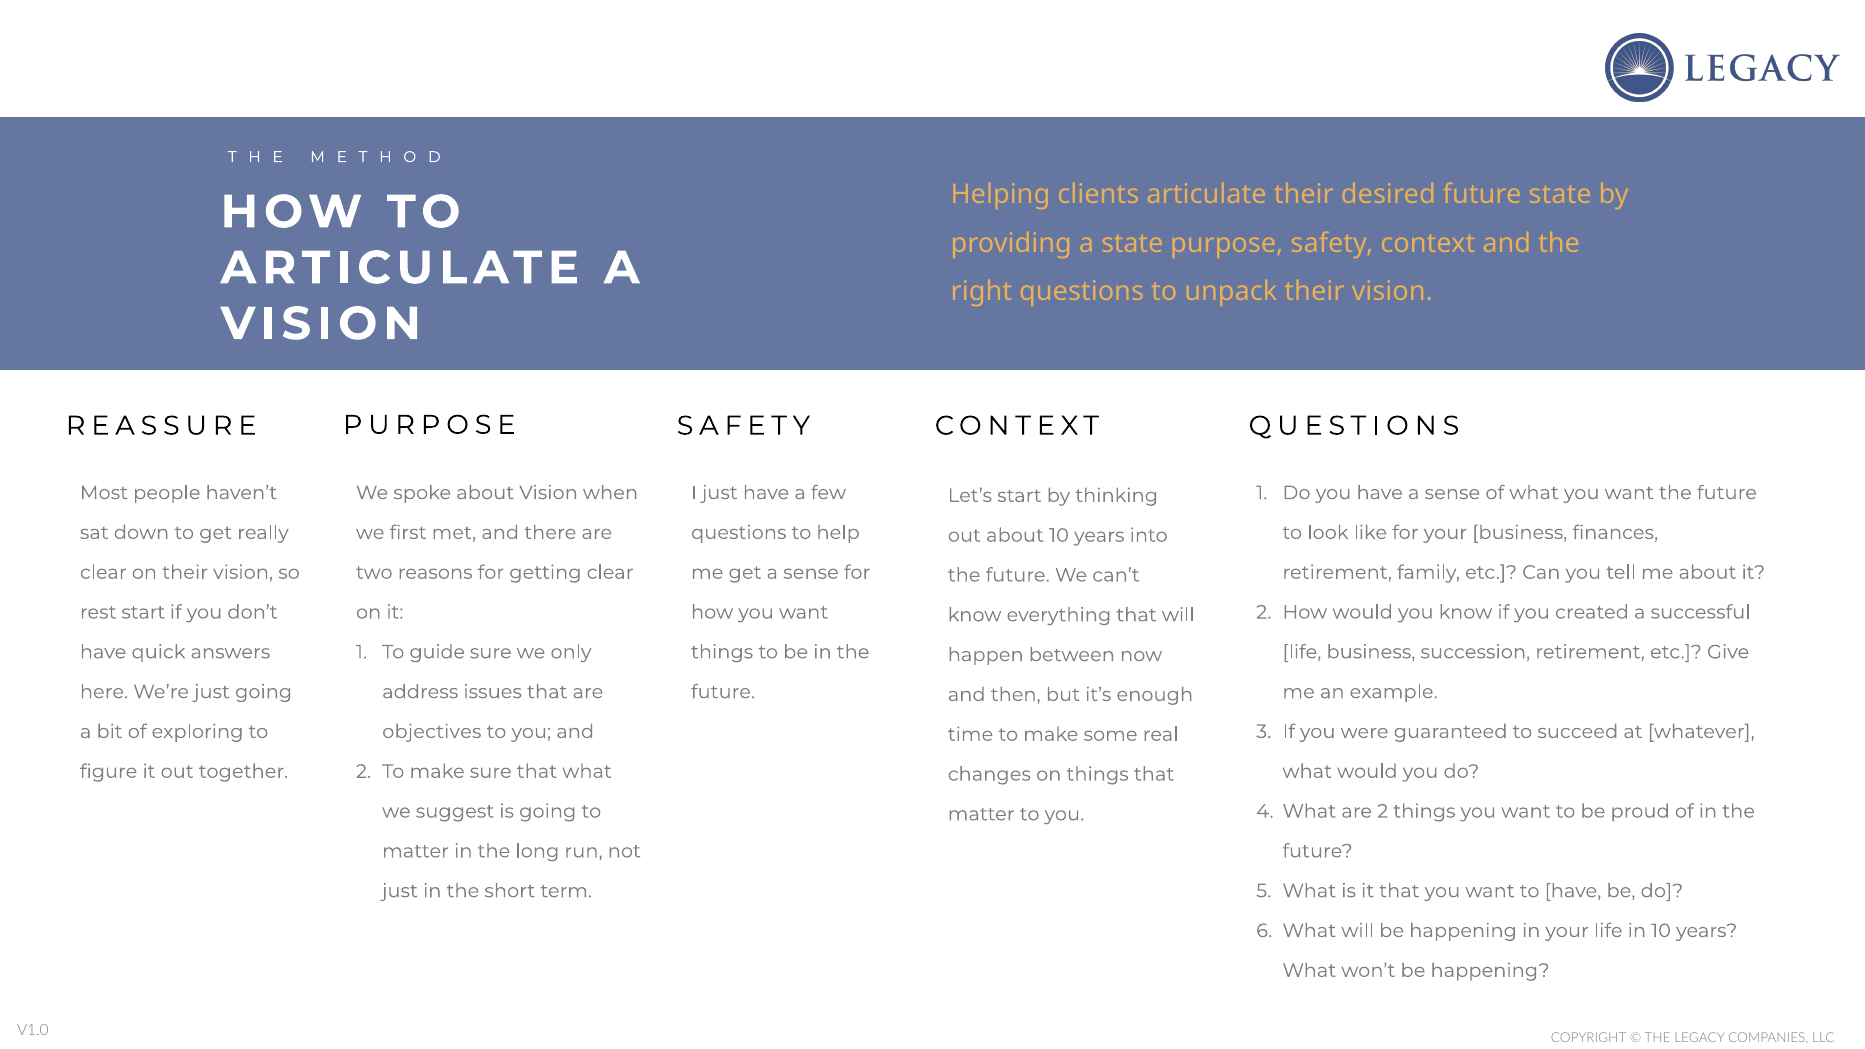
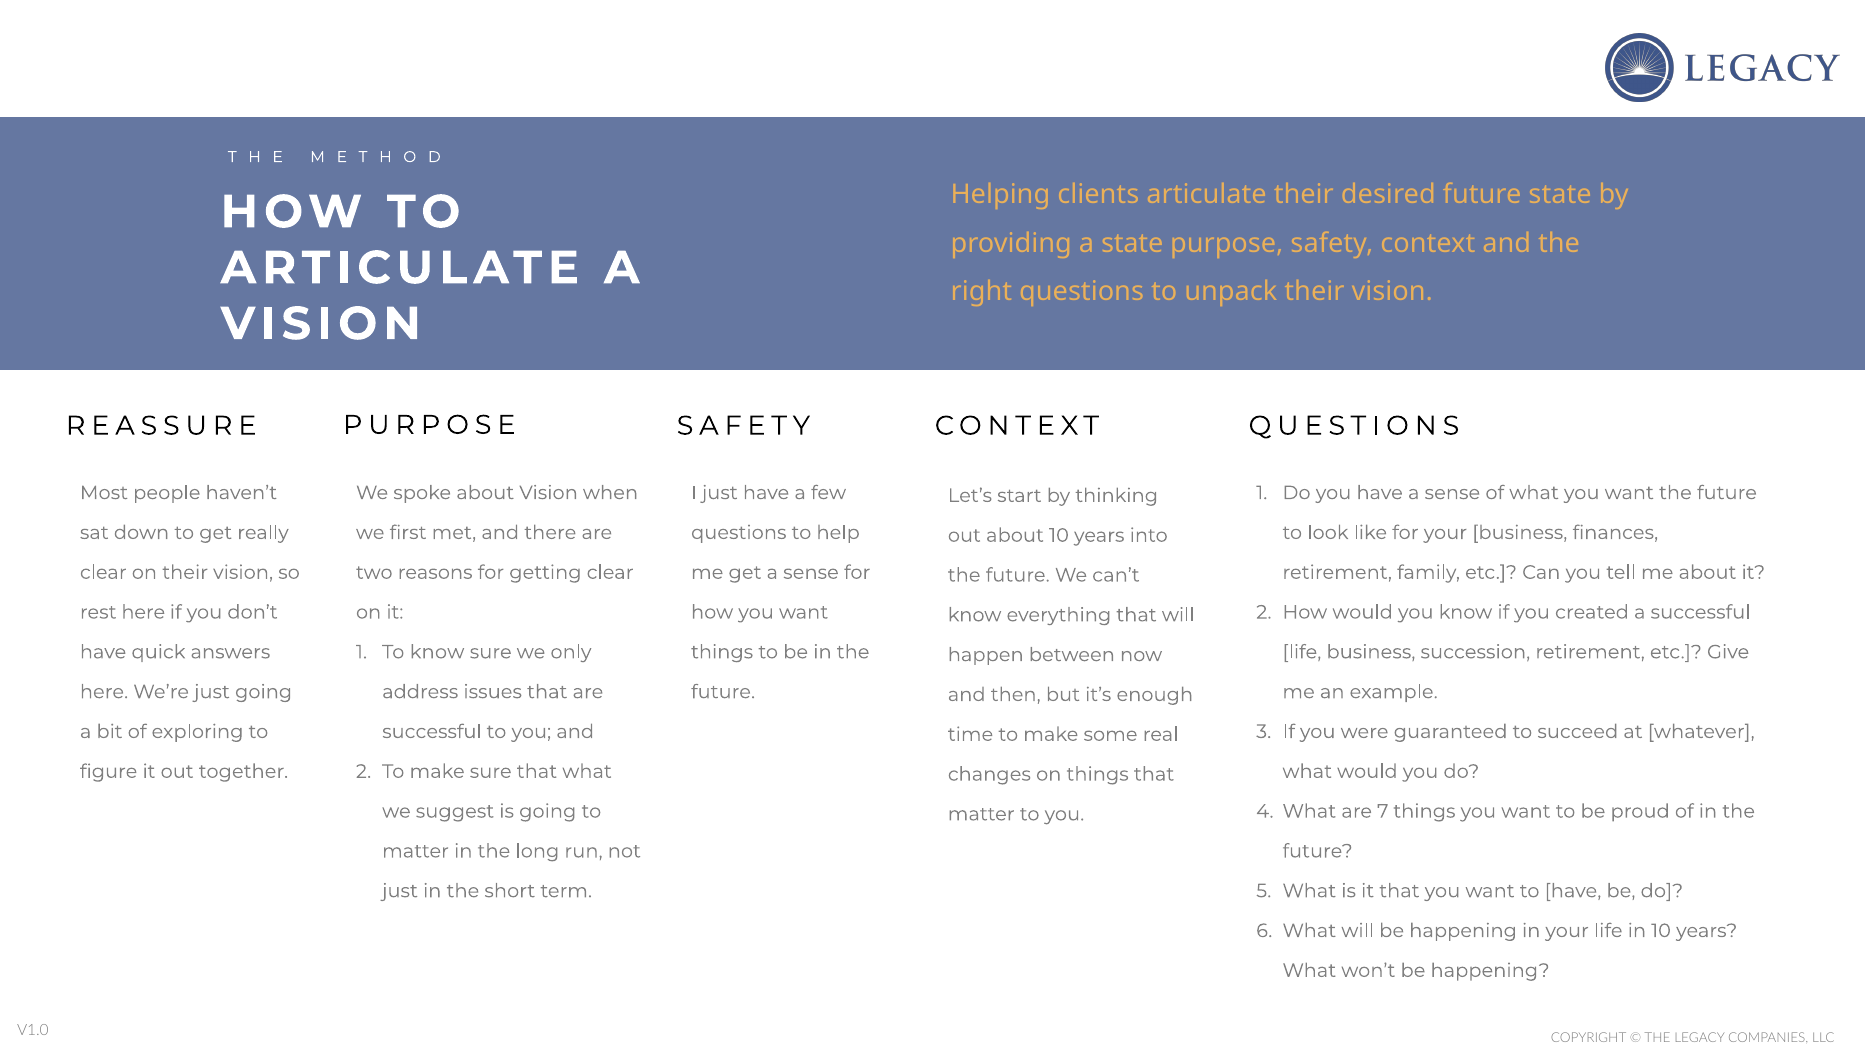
rest start: start -> here
To guide: guide -> know
objectives at (432, 732): objectives -> successful
are 2: 2 -> 7
